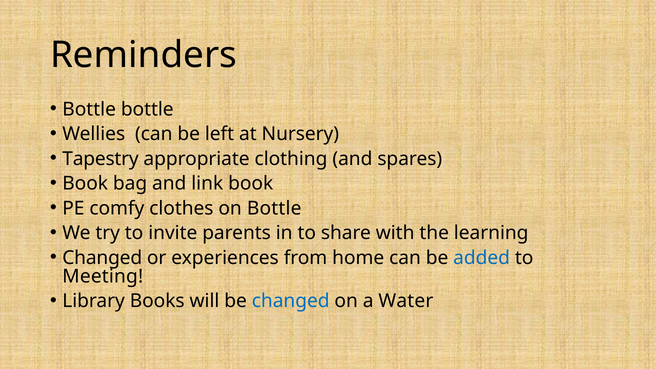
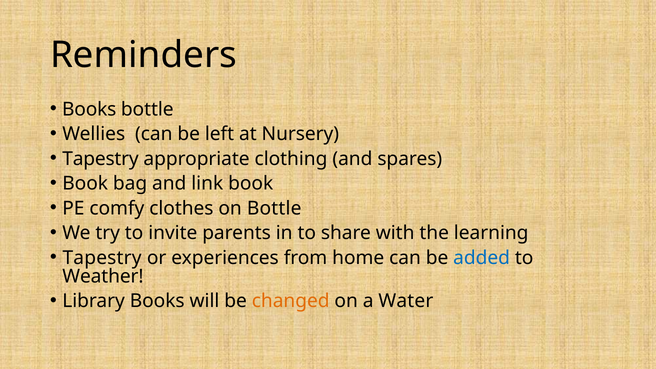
Bottle at (89, 109): Bottle -> Books
Changed at (102, 258): Changed -> Tapestry
Meeting: Meeting -> Weather
changed at (291, 301) colour: blue -> orange
